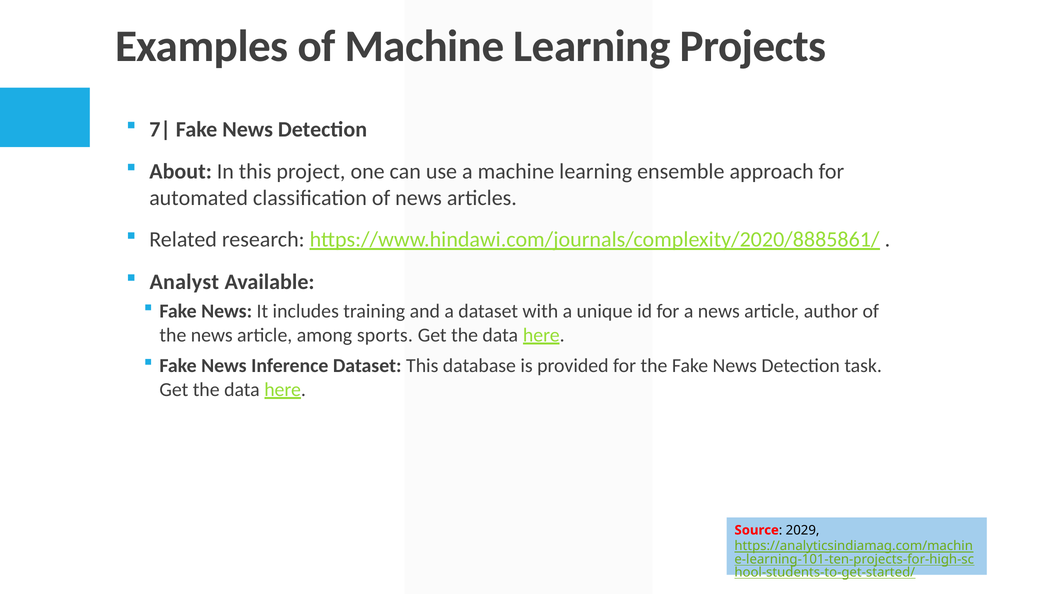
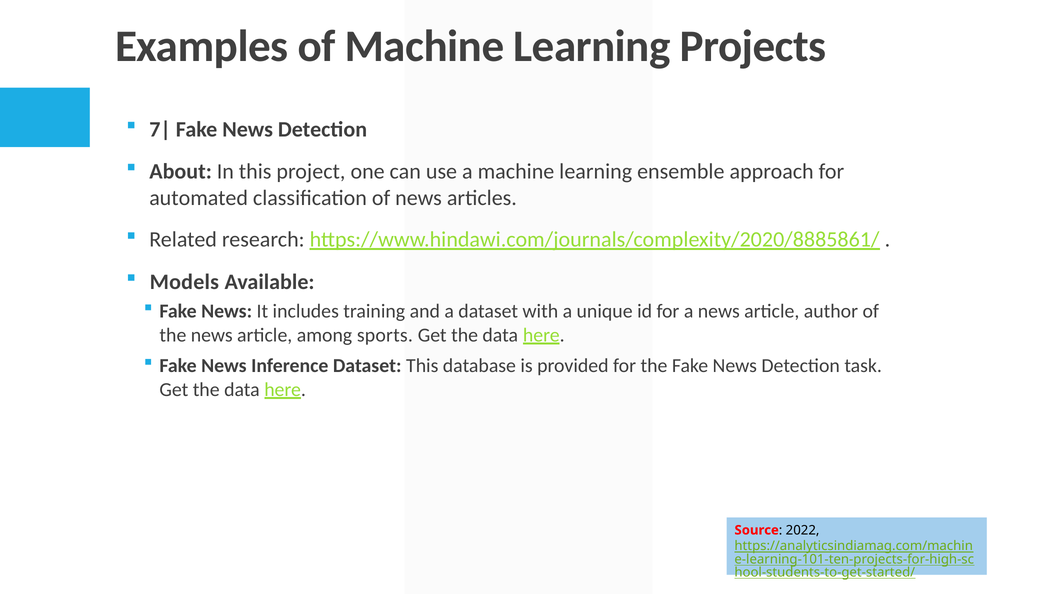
Analyst: Analyst -> Models
2029: 2029 -> 2022
